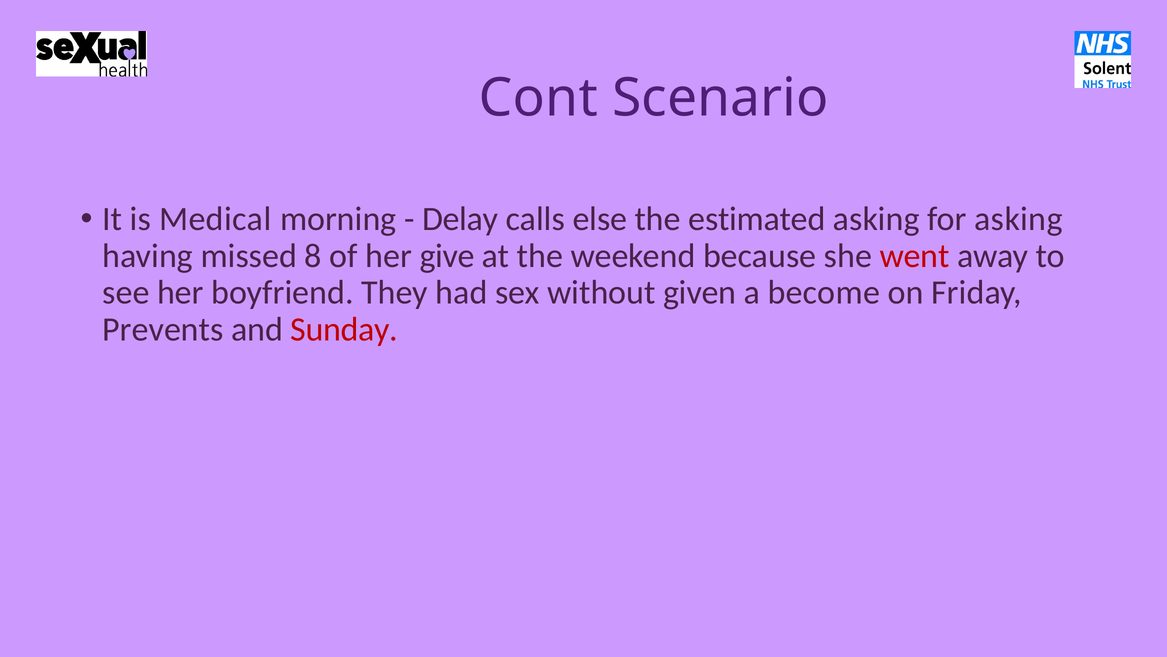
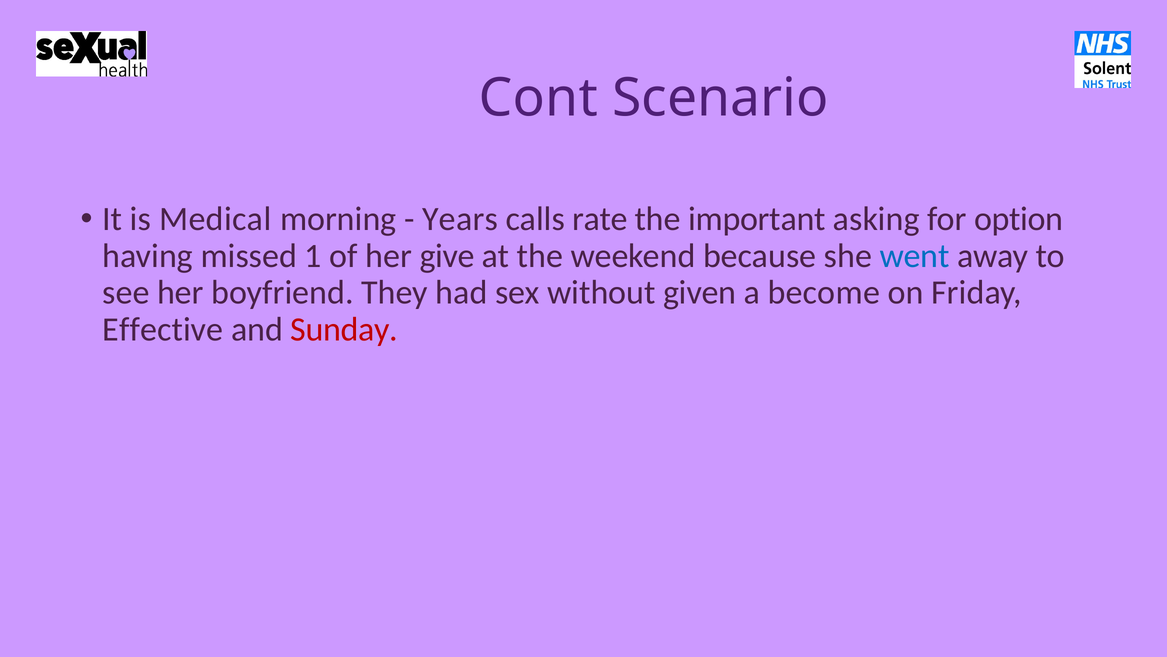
Delay: Delay -> Years
else: else -> rate
estimated: estimated -> important
for asking: asking -> option
8: 8 -> 1
went colour: red -> blue
Prevents: Prevents -> Effective
